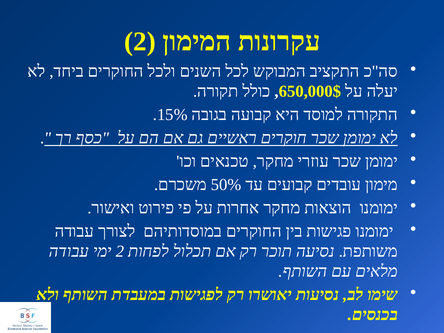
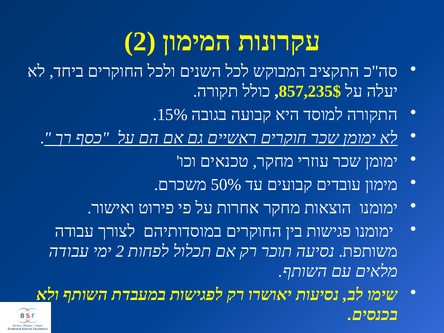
650,000$: 650,000$ -> 857,235$
